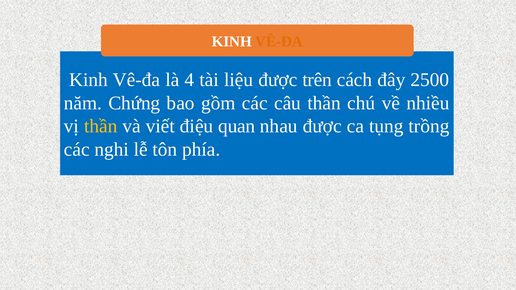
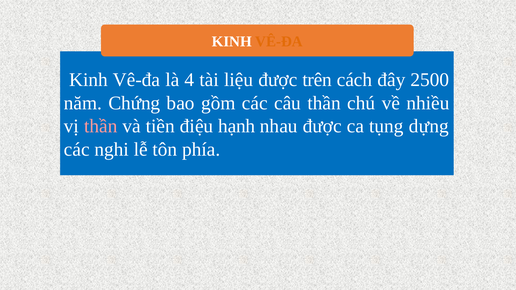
thần at (101, 126) colour: yellow -> pink
viết: viết -> tiền
quan: quan -> hạnh
trồng: trồng -> dựng
